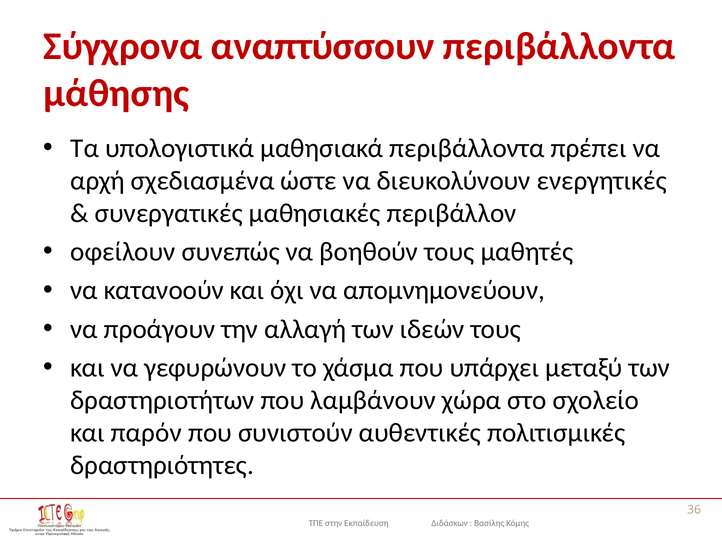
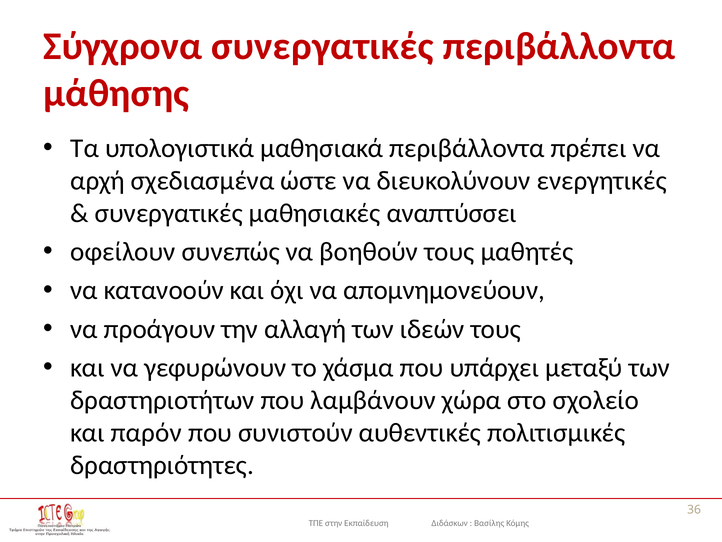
Σύγχρονα αναπτύσσουν: αναπτύσσουν -> συνεργατικές
περιβάλλον: περιβάλλον -> αναπτύσσει
